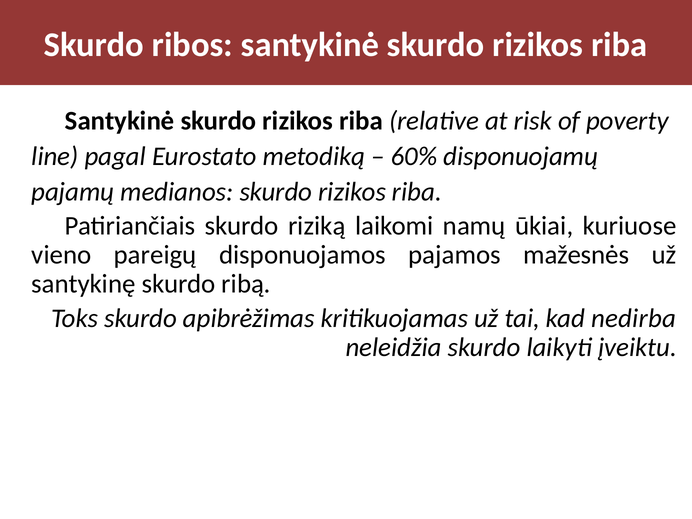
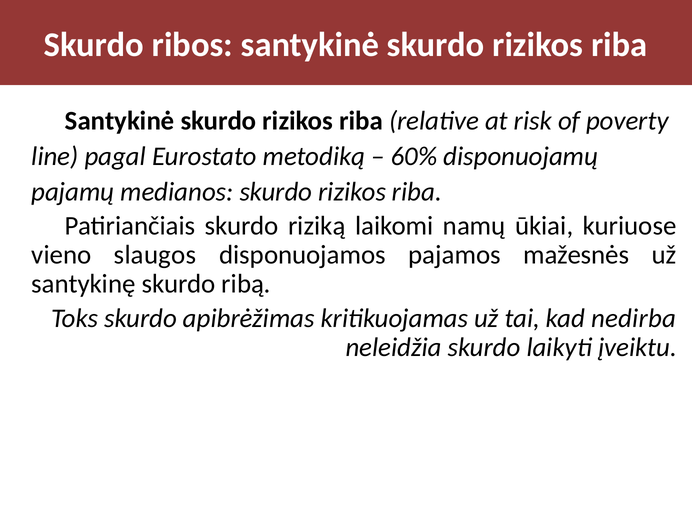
pareigų: pareigų -> slaugos
